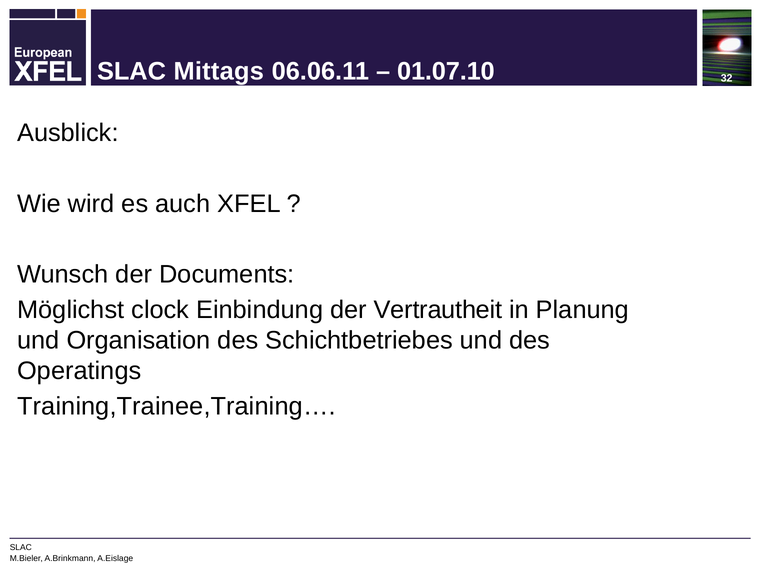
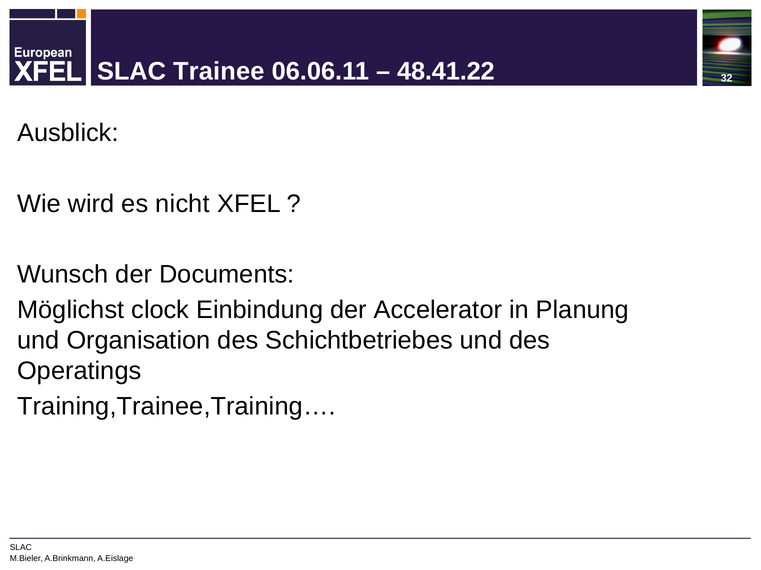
Mittags: Mittags -> Trainee
01.07.10: 01.07.10 -> 48.41.22
auch: auch -> nicht
Vertrautheit: Vertrautheit -> Accelerator
